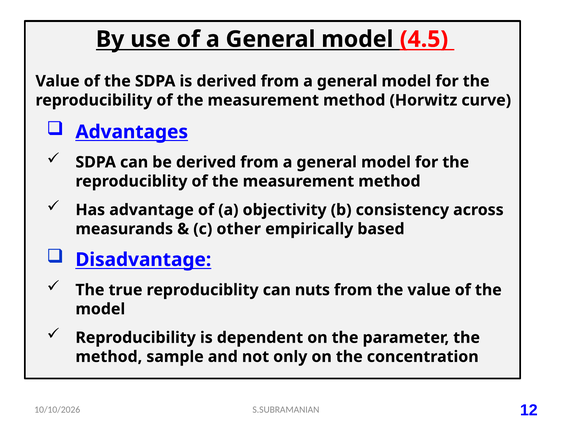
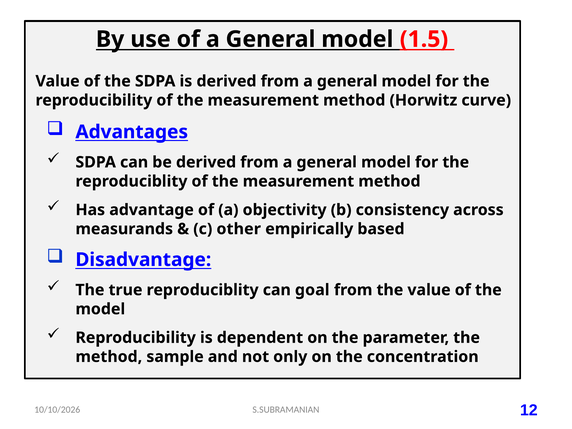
4.5: 4.5 -> 1.5
nuts: nuts -> goal
